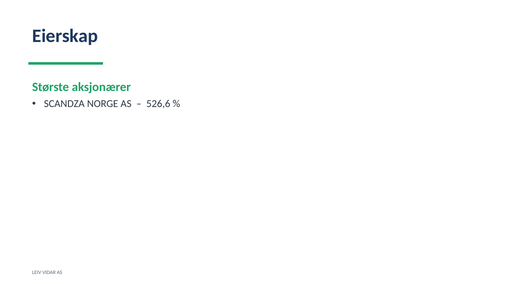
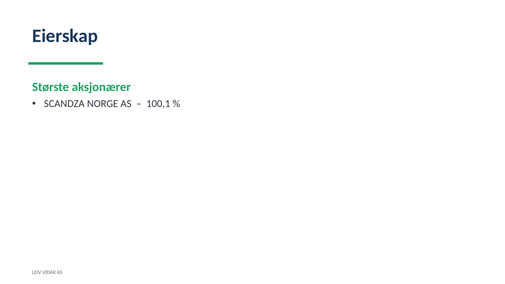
526,6: 526,6 -> 100,1
